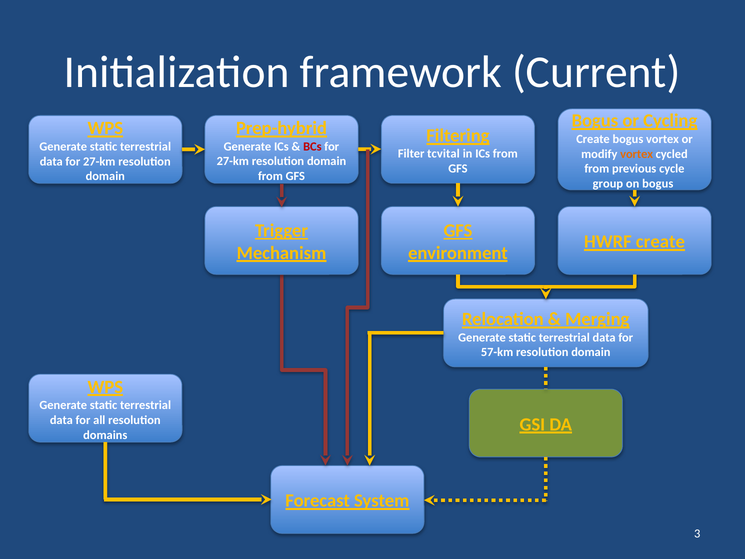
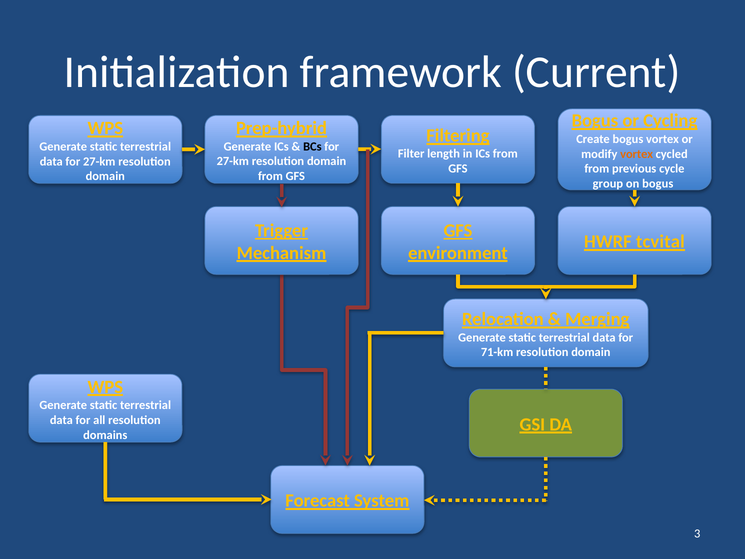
BCs colour: red -> black
tcvital: tcvital -> length
HWRF create: create -> tcvital
57-km: 57-km -> 71-km
